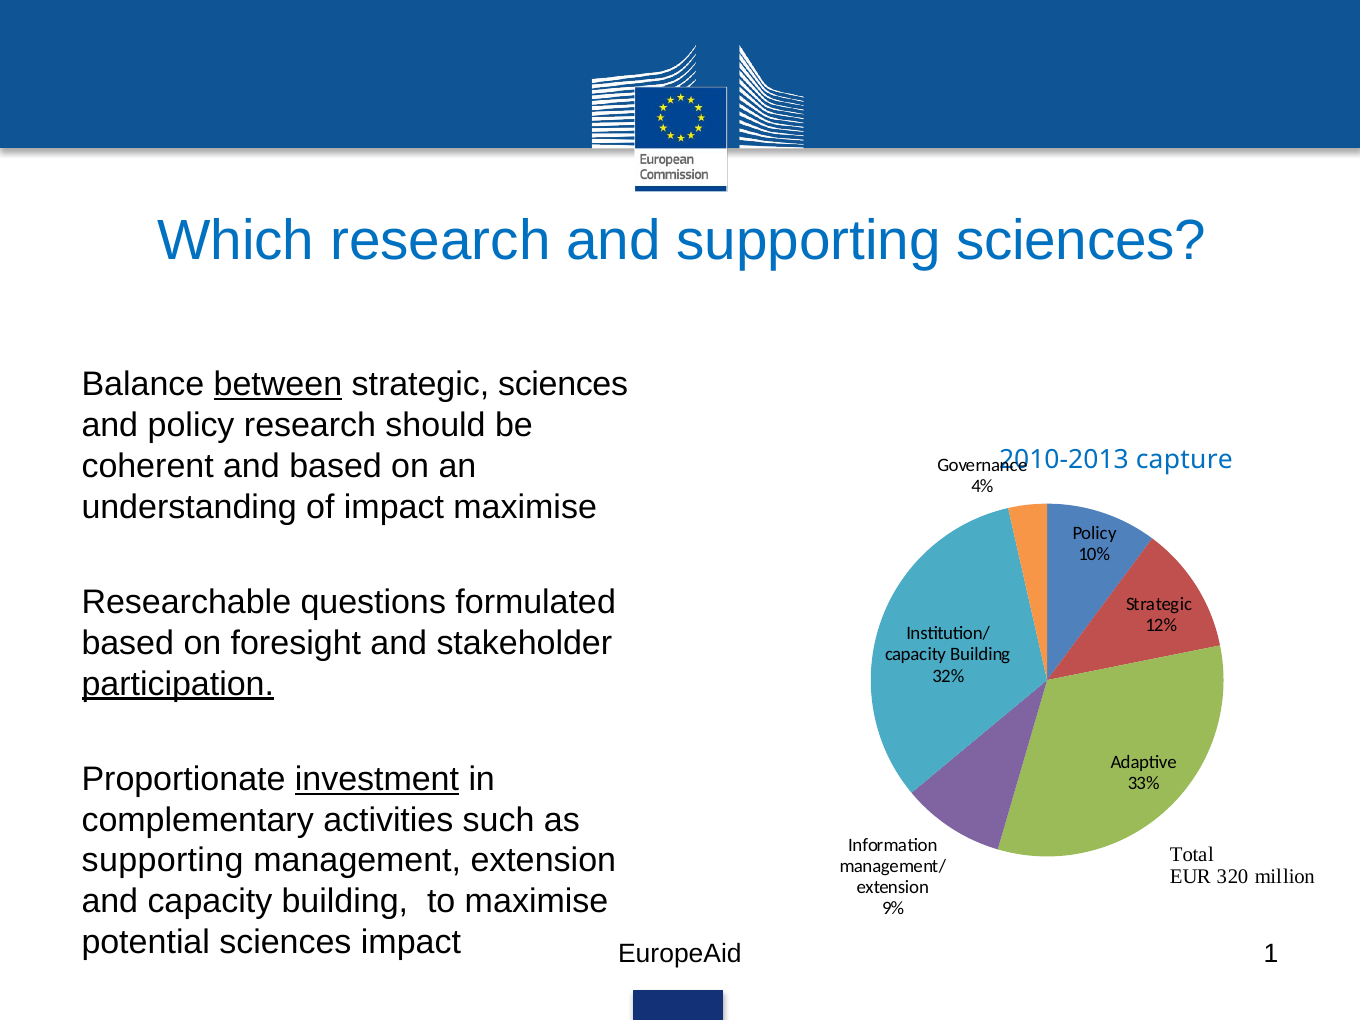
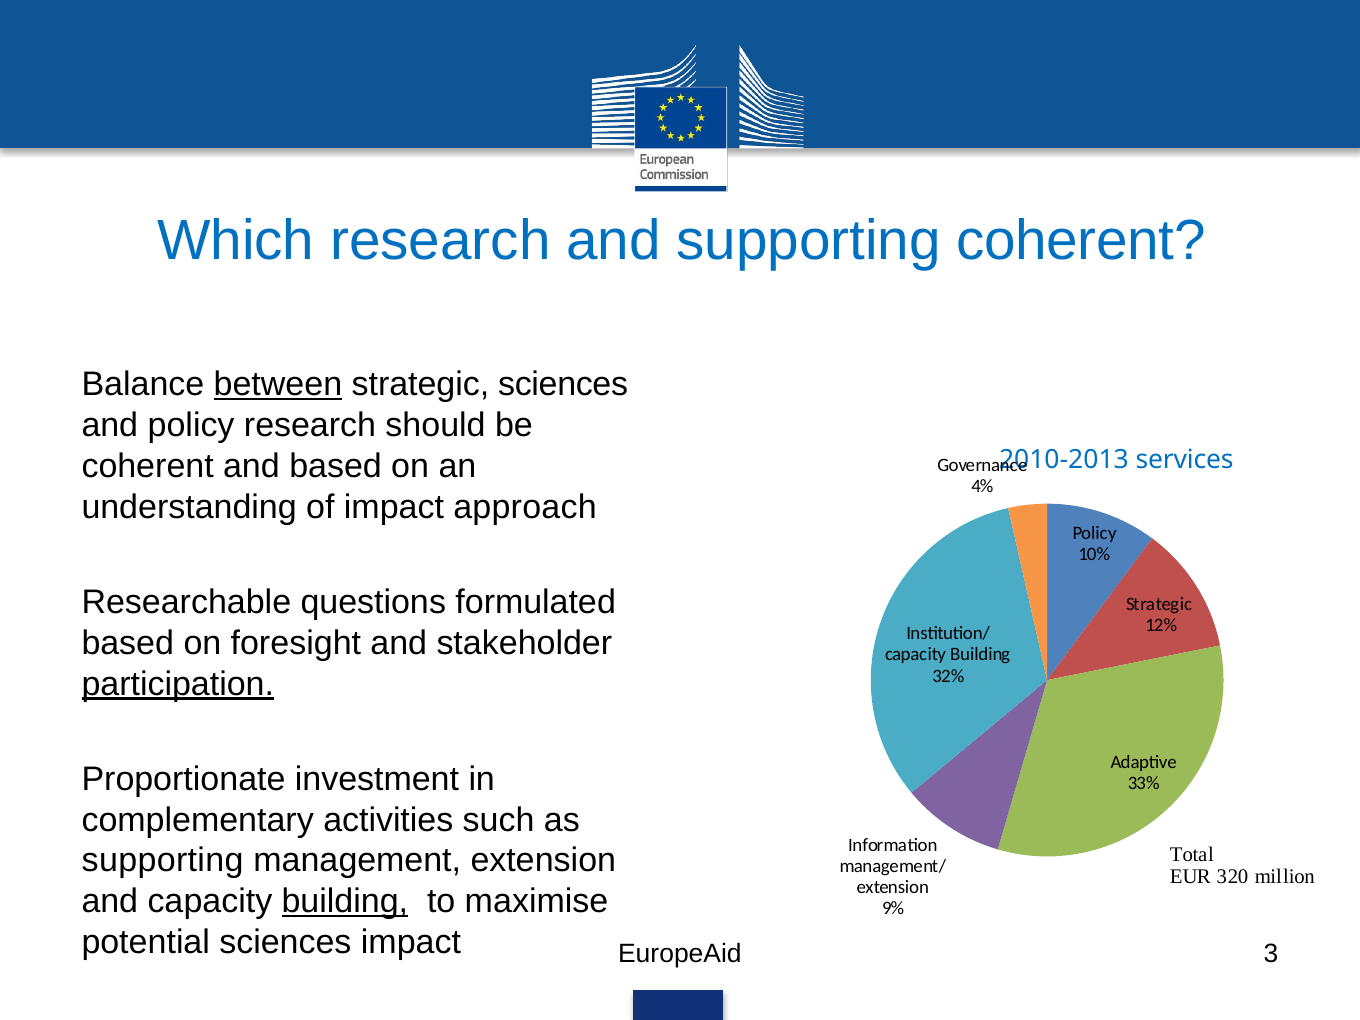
supporting sciences: sciences -> coherent
capture: capture -> services
impact maximise: maximise -> approach
investment underline: present -> none
building at (345, 901) underline: none -> present
1: 1 -> 3
